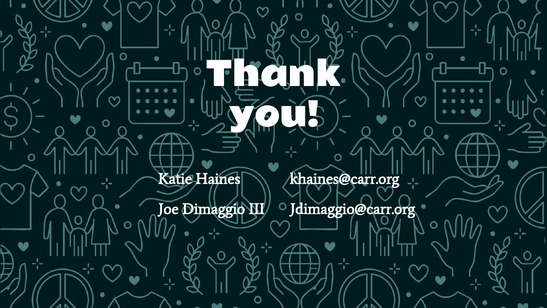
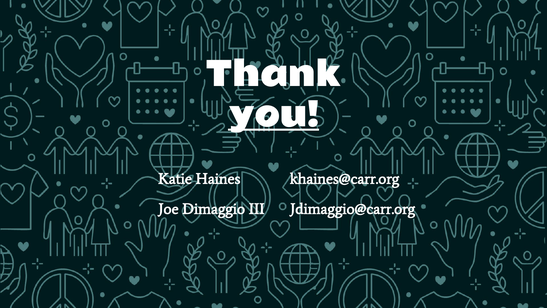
you underline: none -> present
